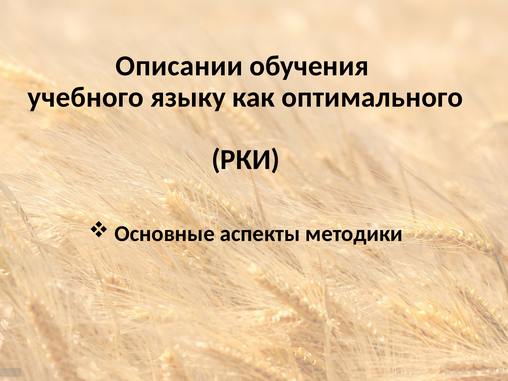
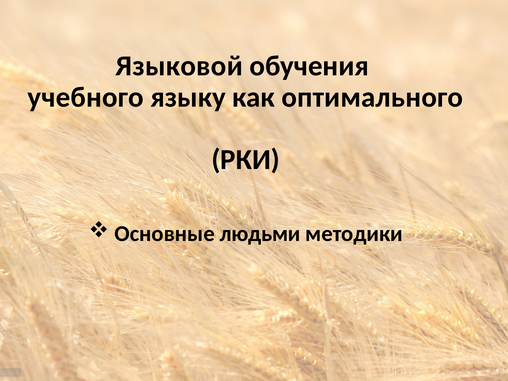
Описании: Описании -> Языковой
аспекты: аспекты -> людьми
